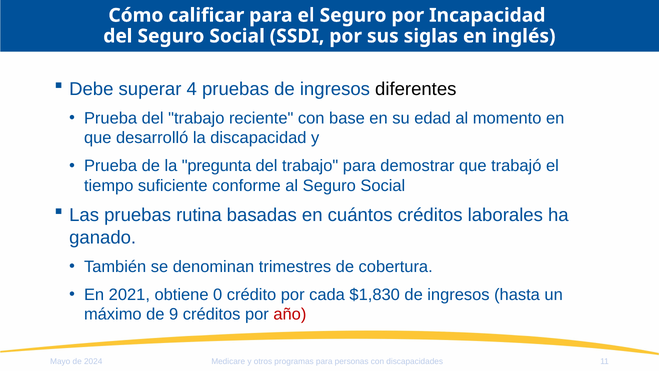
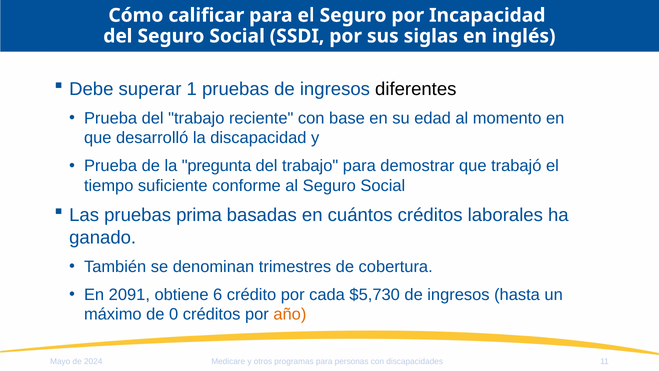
4: 4 -> 1
rutina: rutina -> prima
2021: 2021 -> 2091
0: 0 -> 6
$1,830: $1,830 -> $5,730
9: 9 -> 0
año colour: red -> orange
